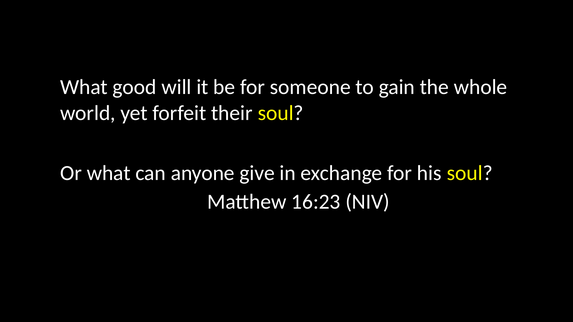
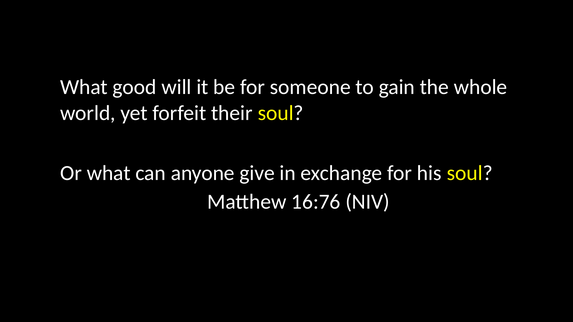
16:23: 16:23 -> 16:76
